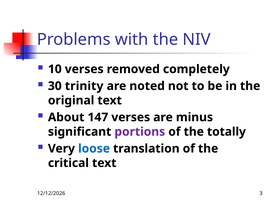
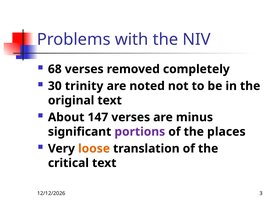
10: 10 -> 68
totally: totally -> places
loose colour: blue -> orange
